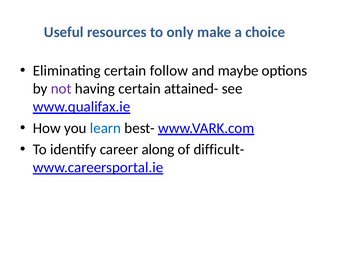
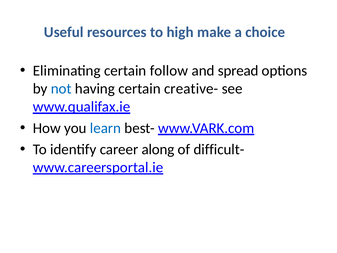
only: only -> high
maybe: maybe -> spread
not colour: purple -> blue
attained-: attained- -> creative-
